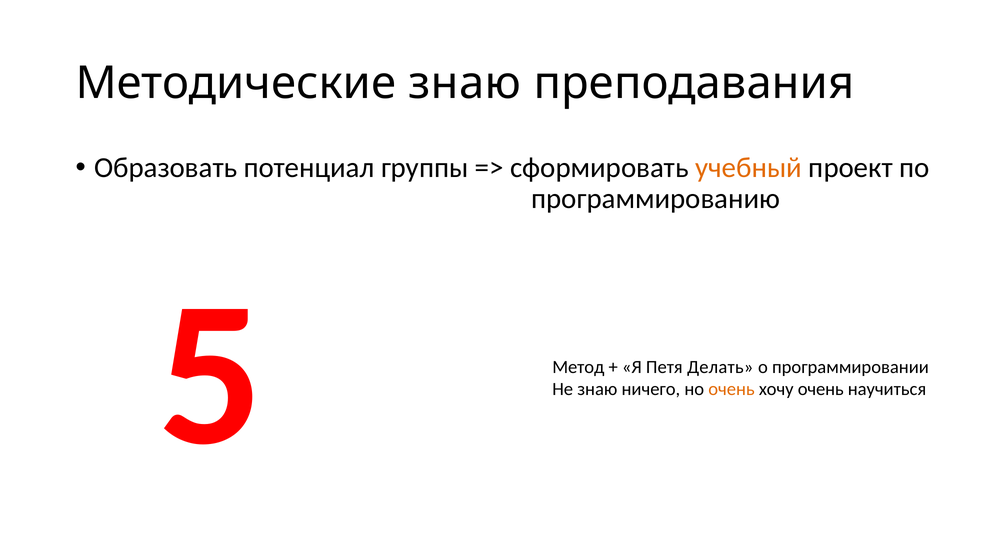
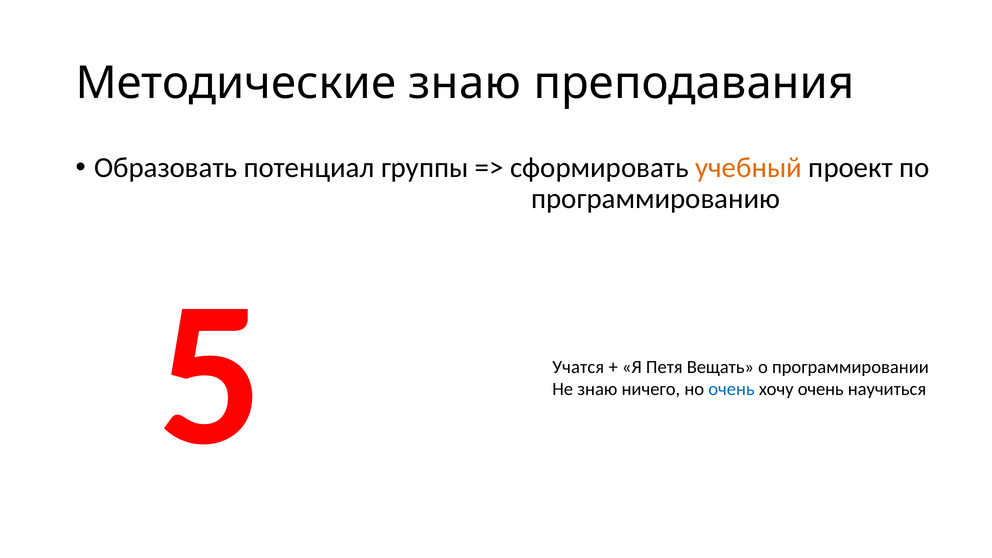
Метод: Метод -> Учатся
Делать: Делать -> Вещать
очень at (731, 389) colour: orange -> blue
